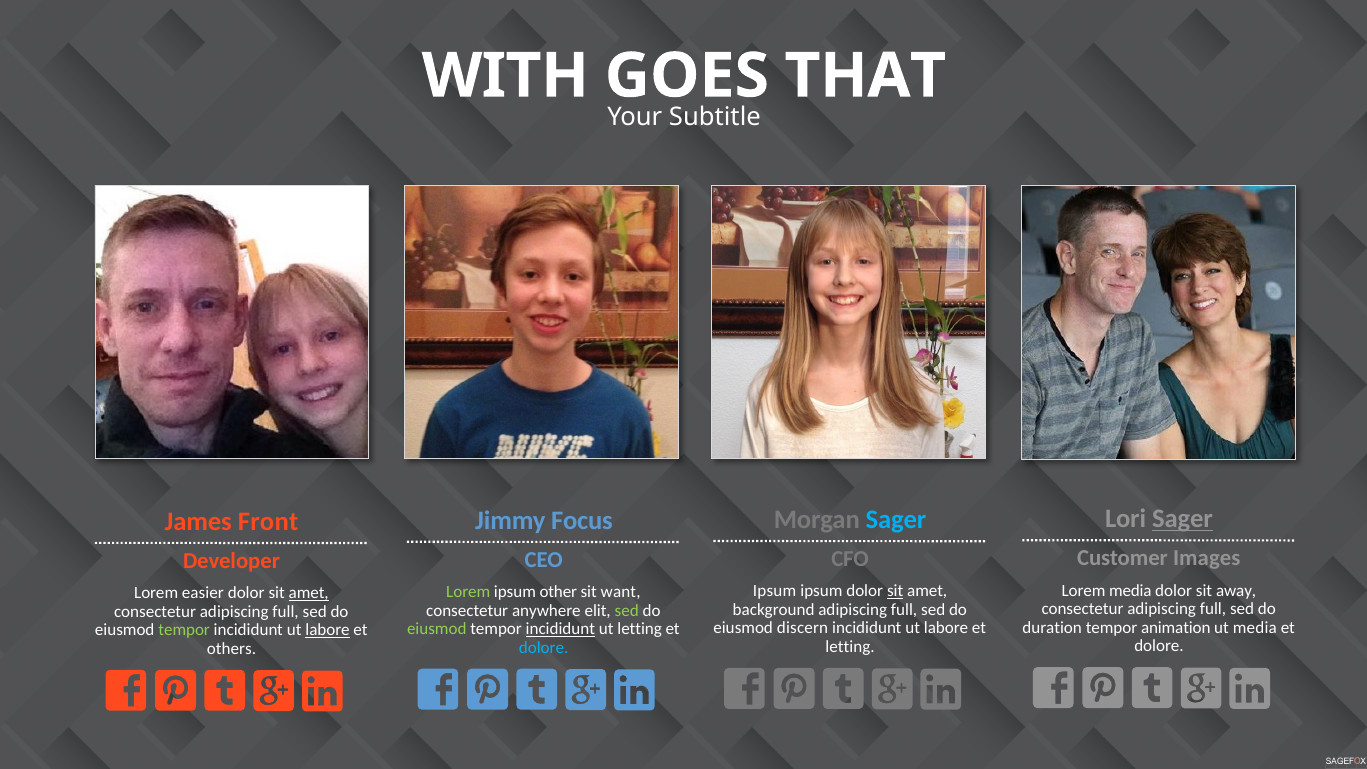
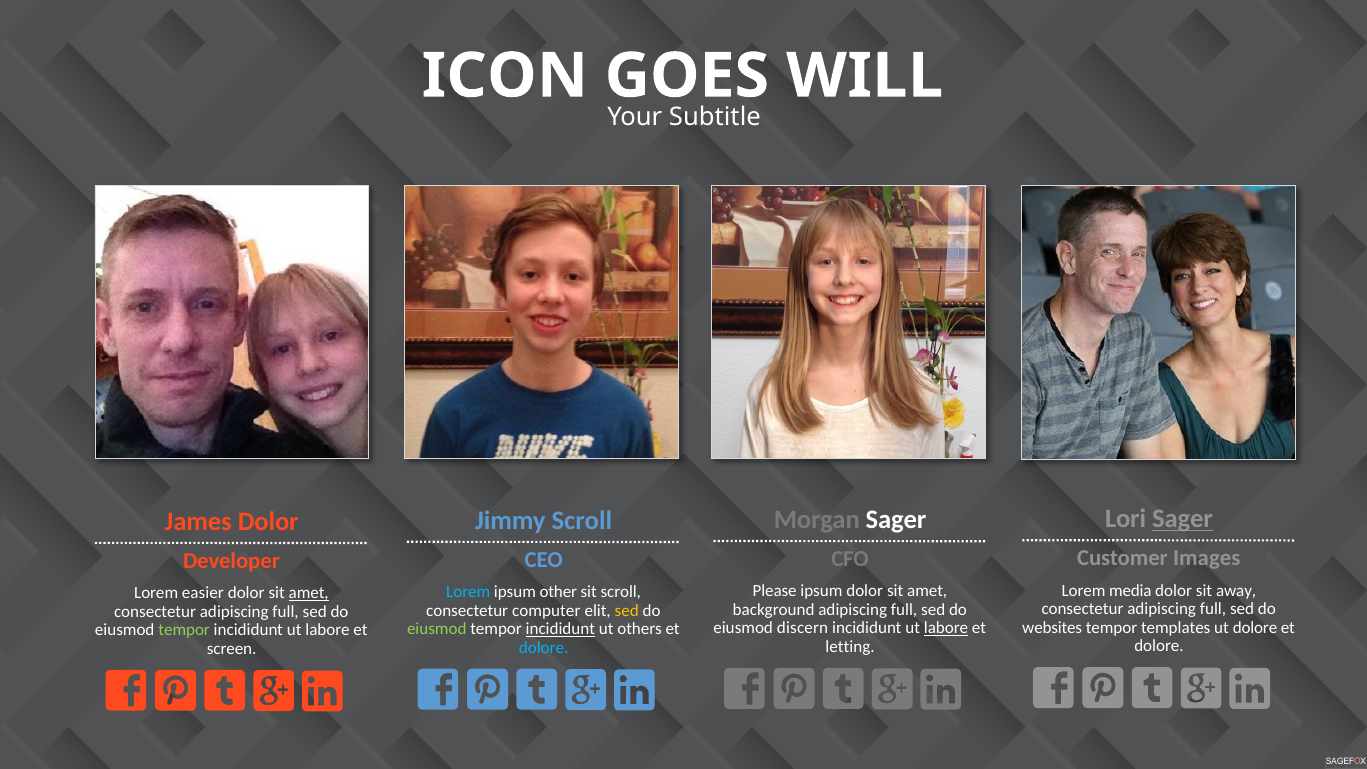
WITH: WITH -> ICON
THAT: THAT -> WILL
Sager at (896, 520) colour: light blue -> white
Jimmy Focus: Focus -> Scroll
James Front: Front -> Dolor
Ipsum at (775, 591): Ipsum -> Please
sit at (895, 591) underline: present -> none
Lorem at (468, 592) colour: light green -> light blue
sit want: want -> scroll
anywhere: anywhere -> computer
sed at (627, 610) colour: light green -> yellow
duration: duration -> websites
animation: animation -> templates
ut media: media -> dolore
labore at (946, 628) underline: none -> present
ut letting: letting -> others
labore at (328, 630) underline: present -> none
others: others -> screen
